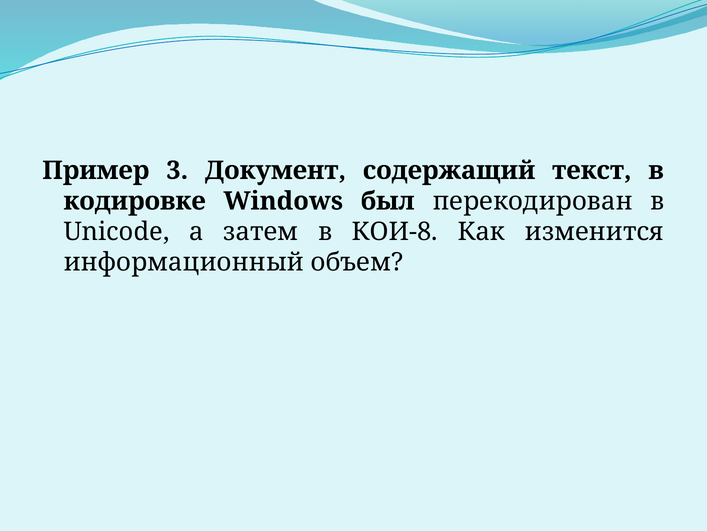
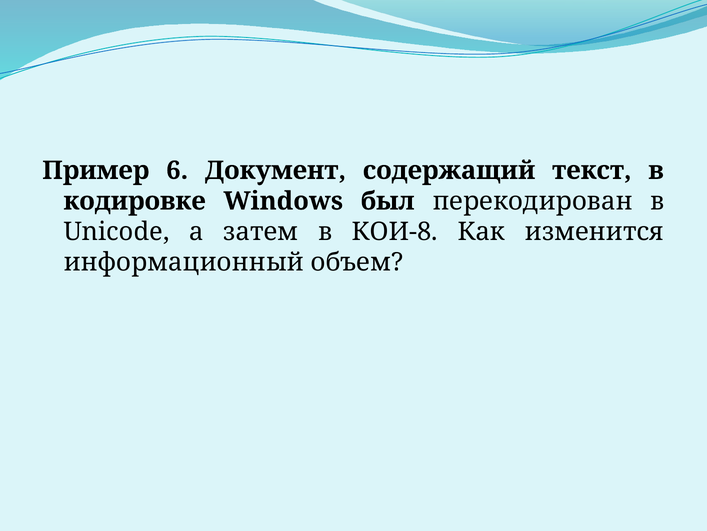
3: 3 -> 6
